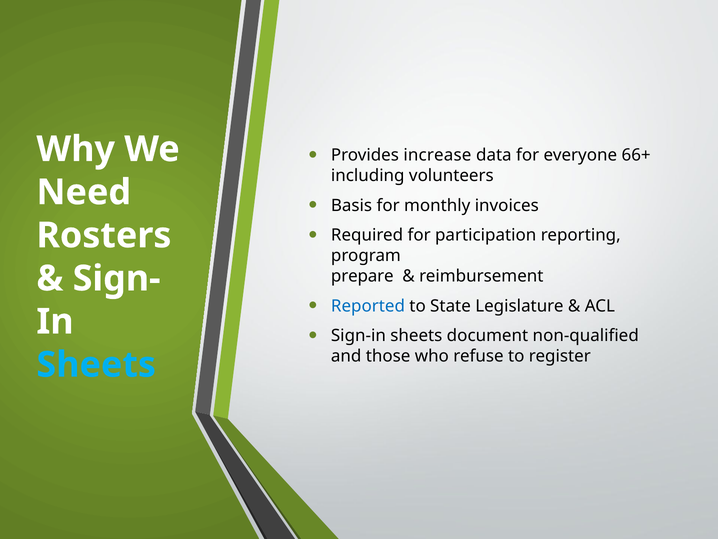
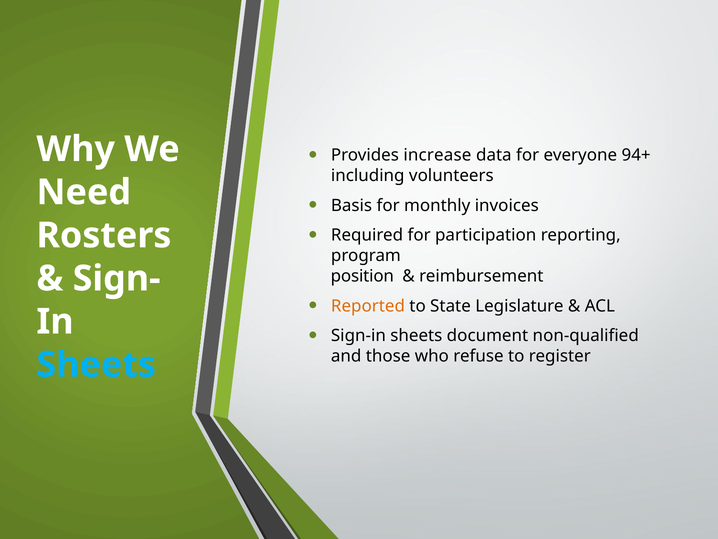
66+: 66+ -> 94+
prepare: prepare -> position
Reported colour: blue -> orange
